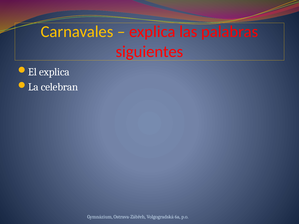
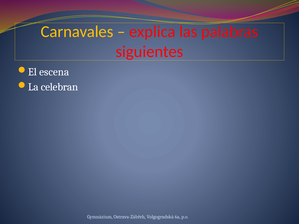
El explica: explica -> escena
